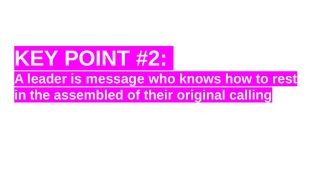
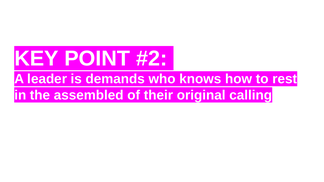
message: message -> demands
